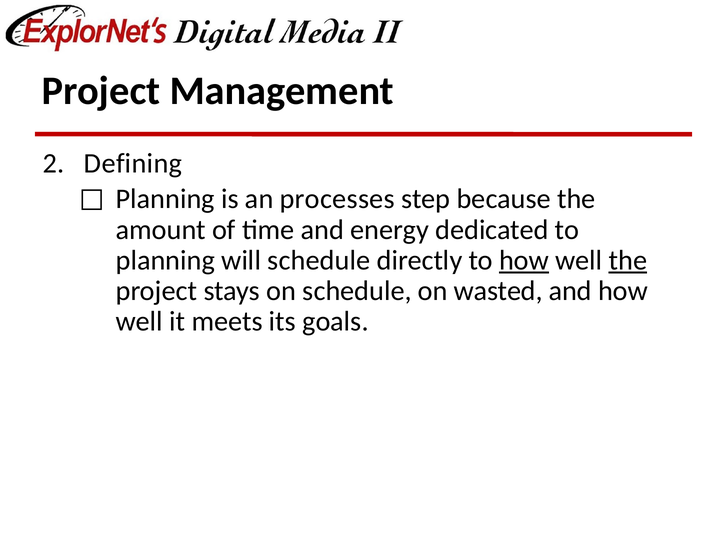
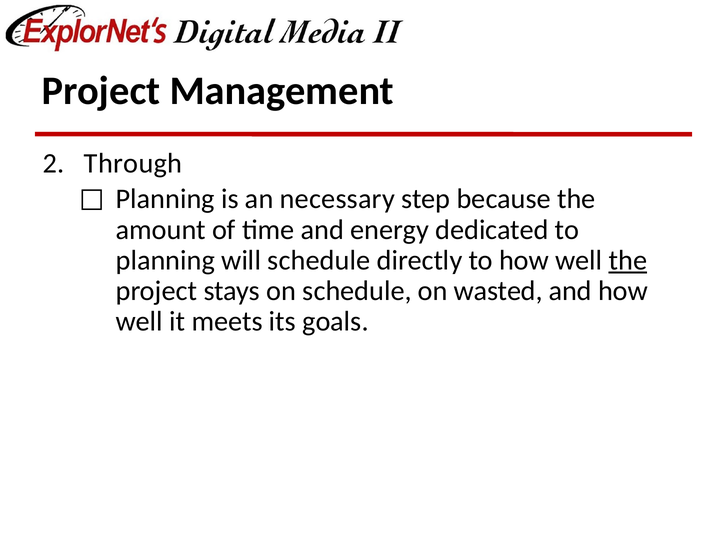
Defining: Defining -> Through
processes: processes -> necessary
how at (524, 260) underline: present -> none
